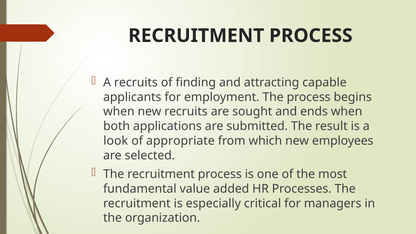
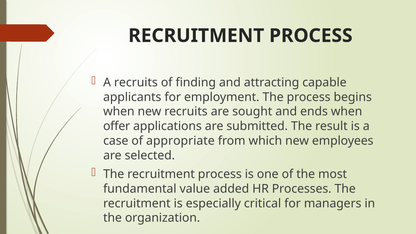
both: both -> offer
look: look -> case
